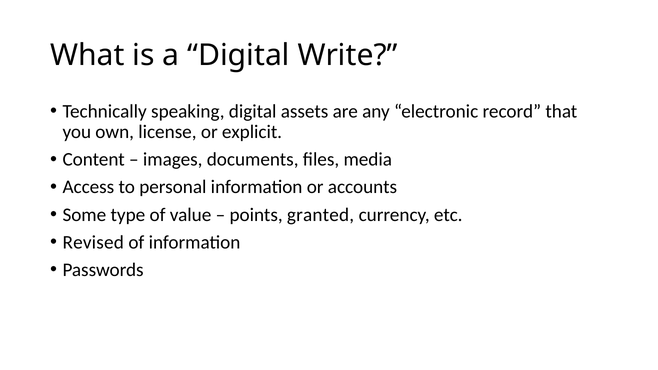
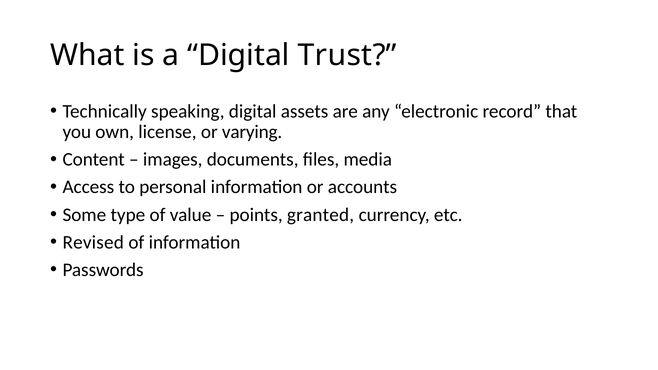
Write: Write -> Trust
explicit: explicit -> varying
